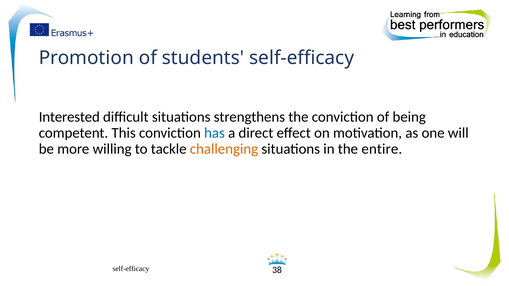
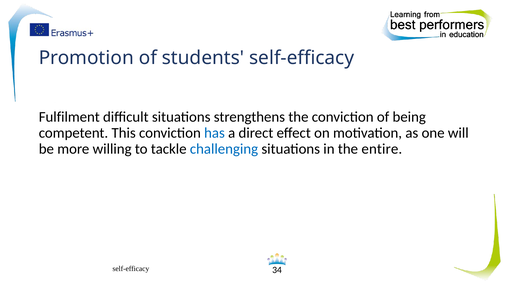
Interested: Interested -> Fulfilment
challenging colour: orange -> blue
38: 38 -> 34
